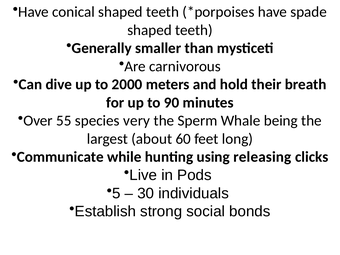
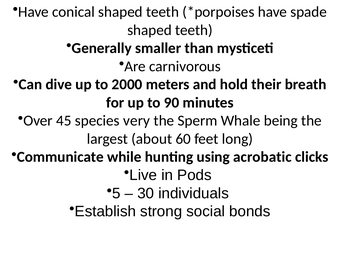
55: 55 -> 45
releasing: releasing -> acrobatic
